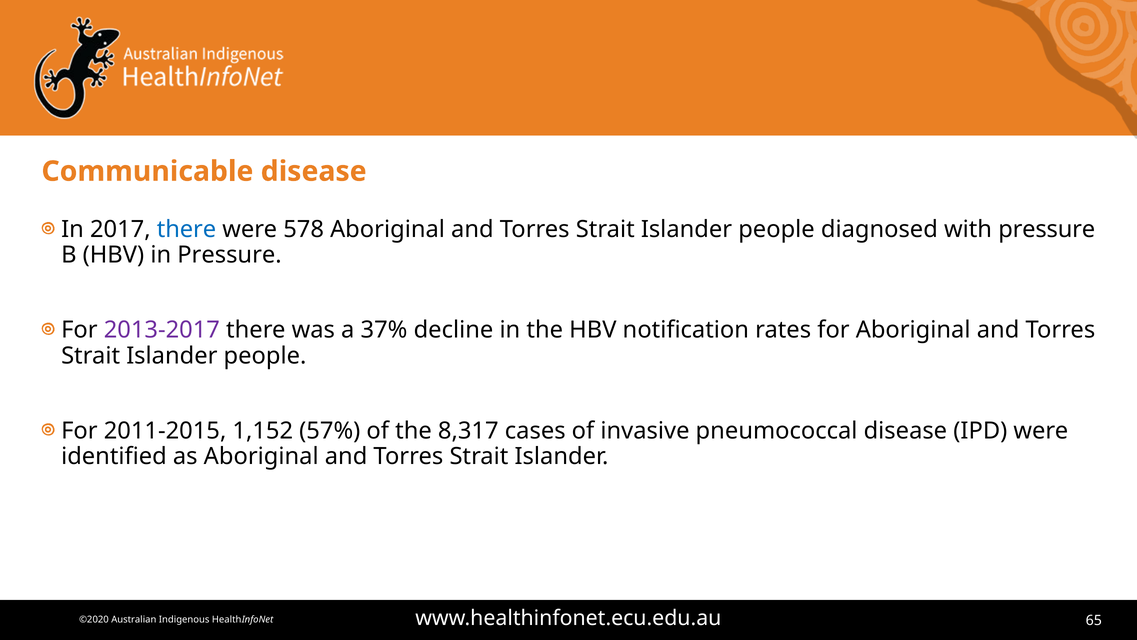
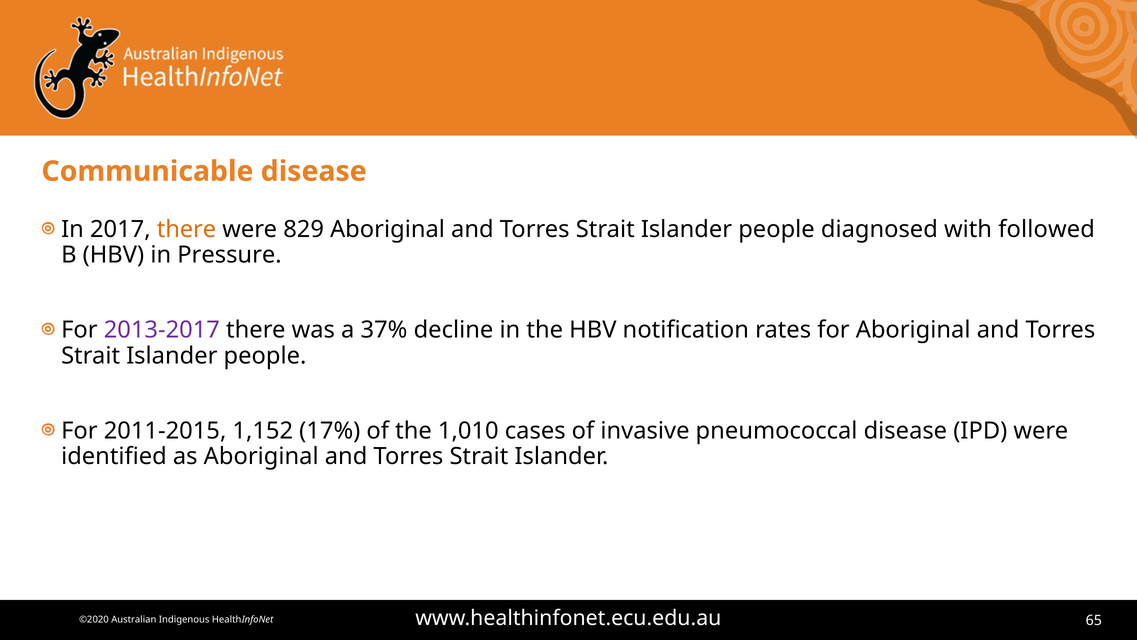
there at (186, 229) colour: blue -> orange
578: 578 -> 829
with pressure: pressure -> followed
57%: 57% -> 17%
8,317: 8,317 -> 1,010
